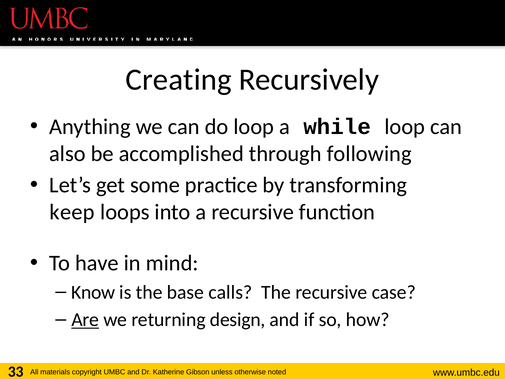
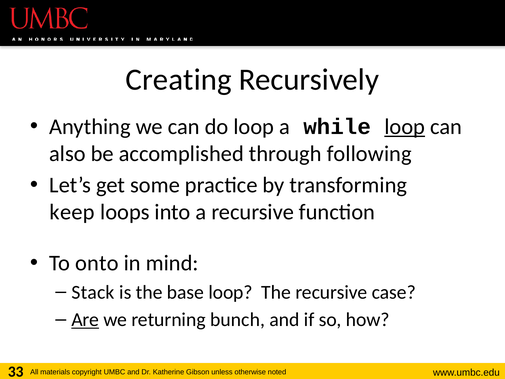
loop at (405, 127) underline: none -> present
have: have -> onto
Know: Know -> Stack
base calls: calls -> loop
design: design -> bunch
